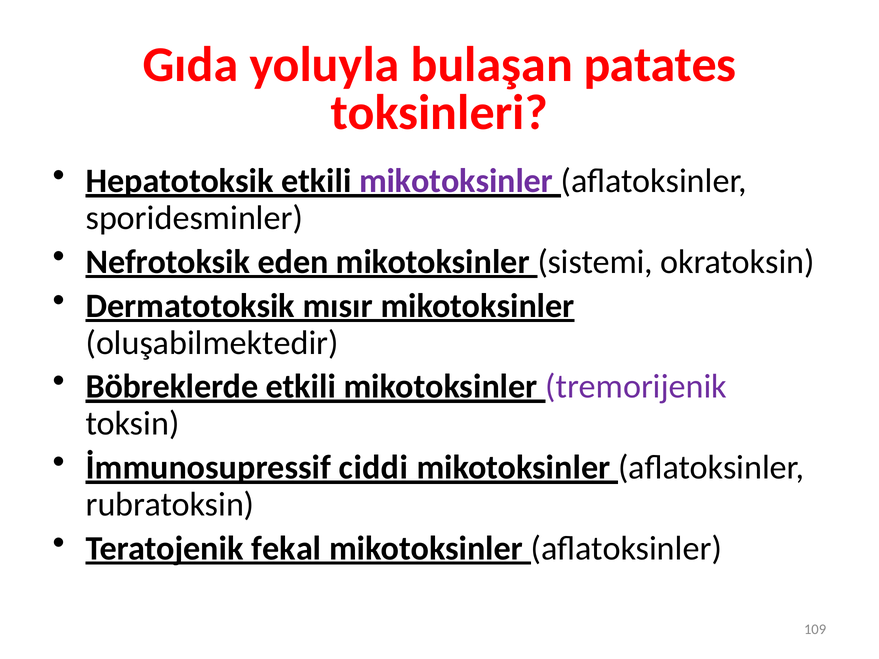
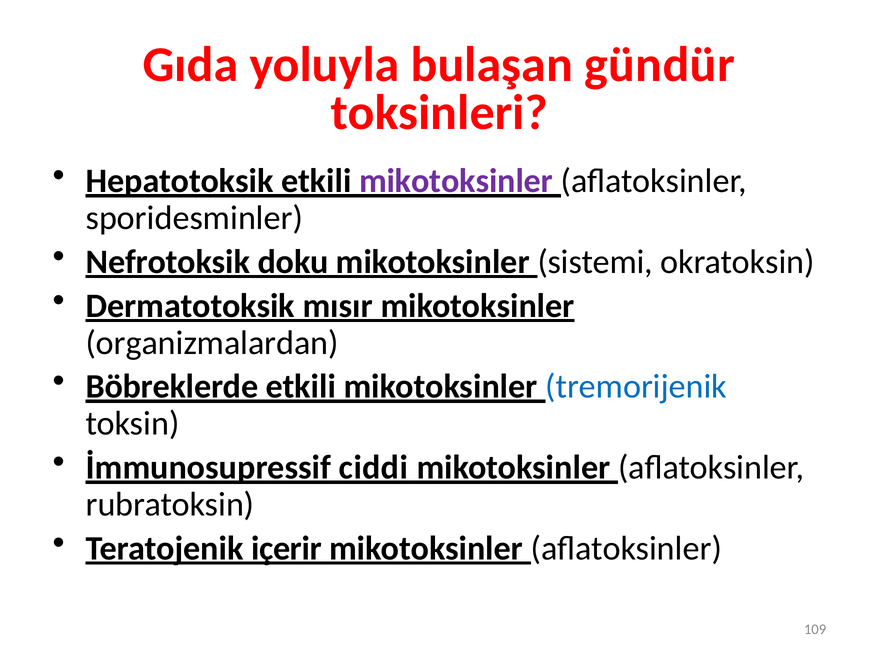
patates: patates -> gündür
eden: eden -> doku
oluşabilmektedir: oluşabilmektedir -> organizmalardan
tremorijenik colour: purple -> blue
fekal: fekal -> içerir
